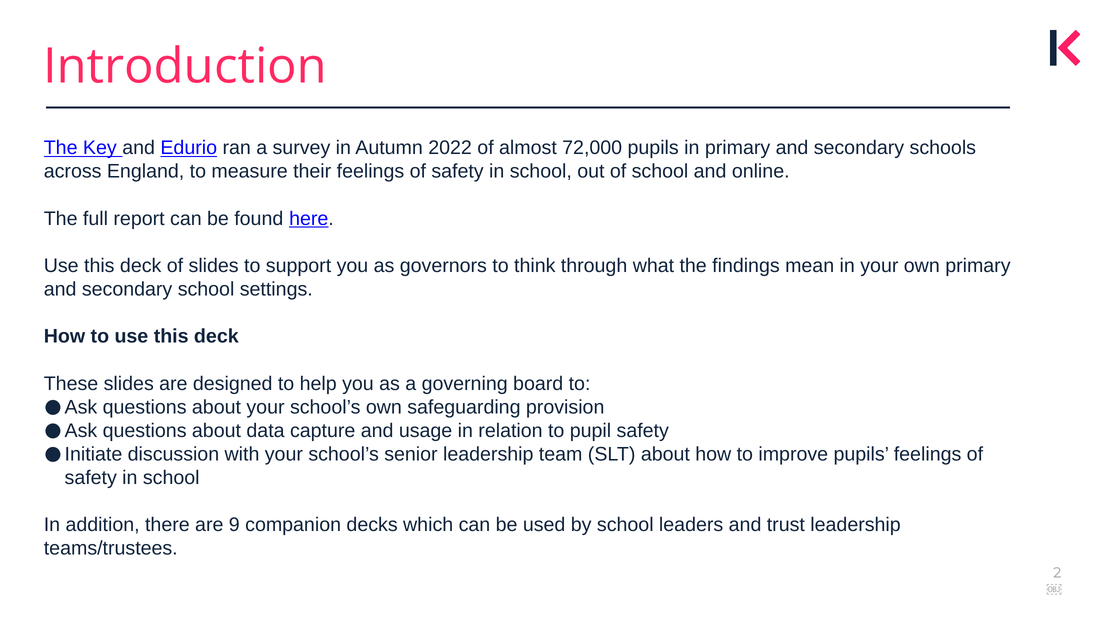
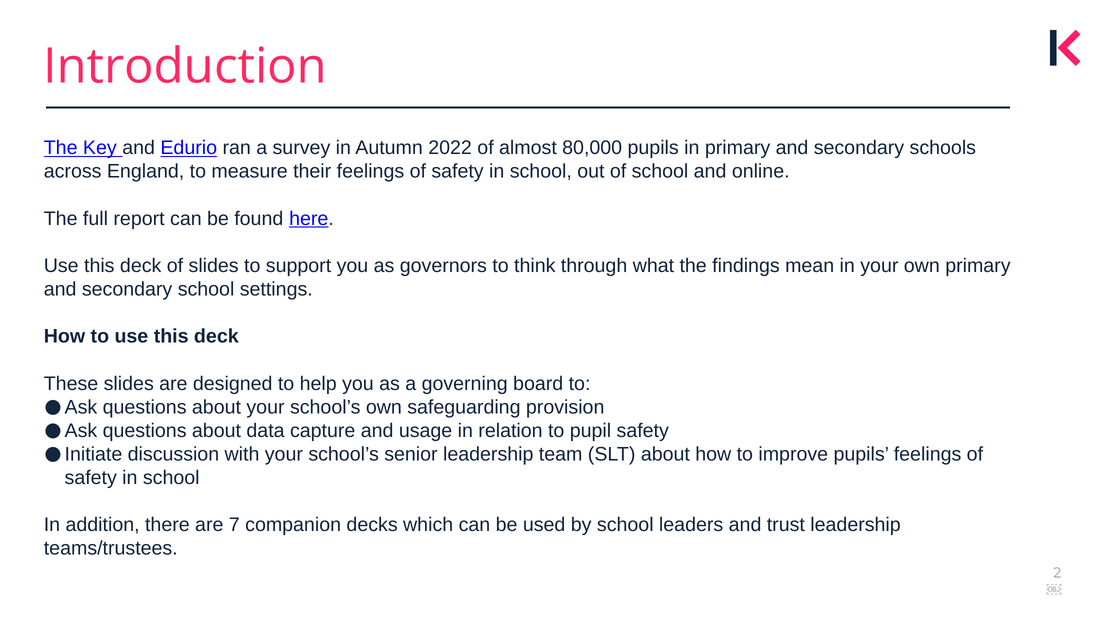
72,000: 72,000 -> 80,000
9: 9 -> 7
